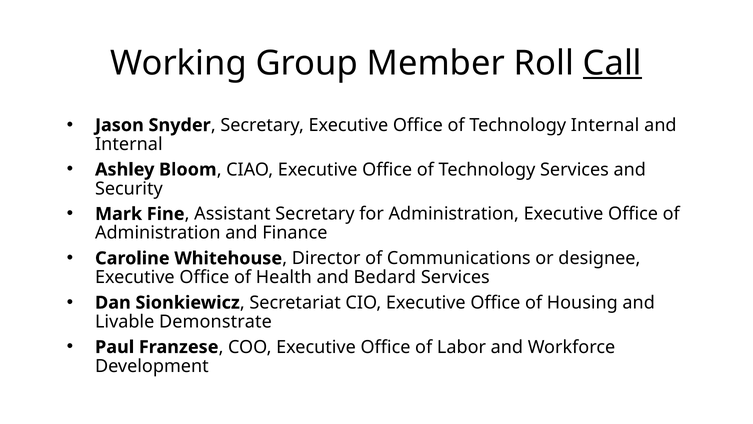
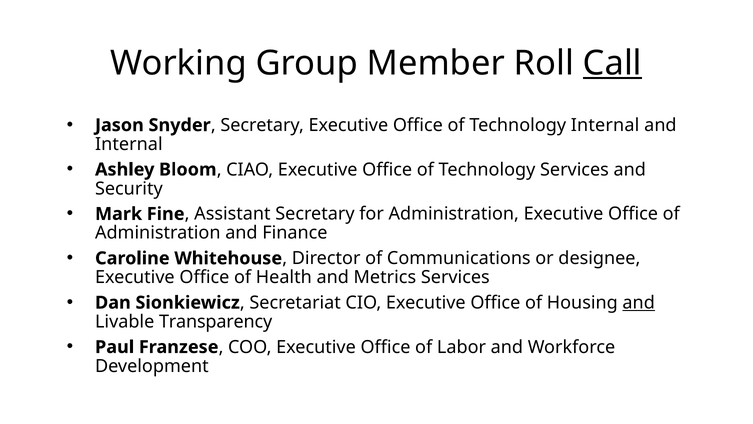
Bedard: Bedard -> Metrics
and at (639, 302) underline: none -> present
Demonstrate: Demonstrate -> Transparency
